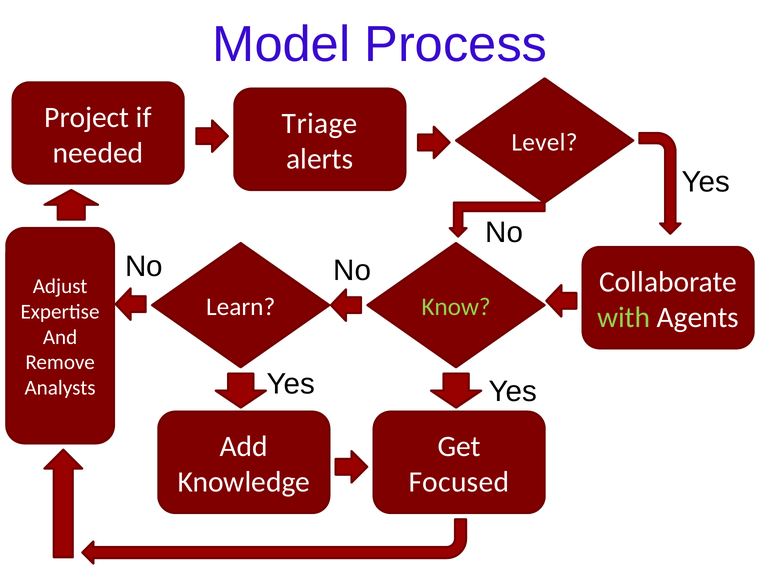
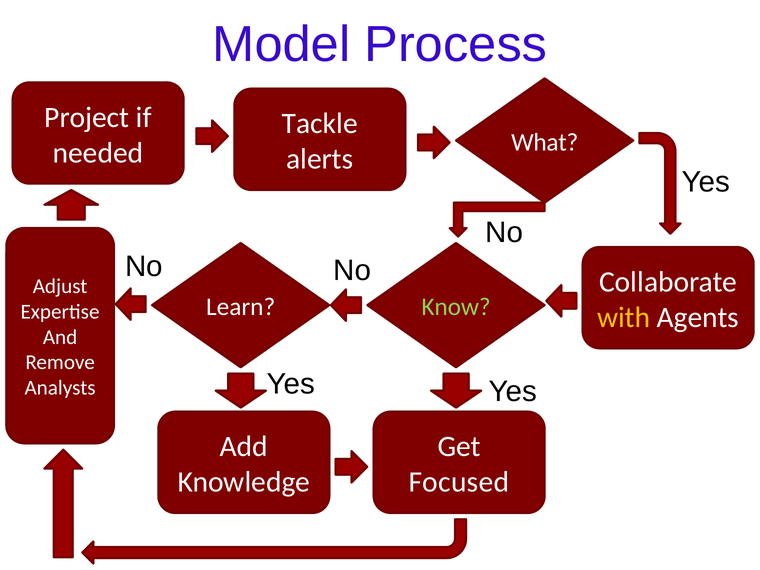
Triage: Triage -> Tackle
Level: Level -> What
with colour: light green -> yellow
